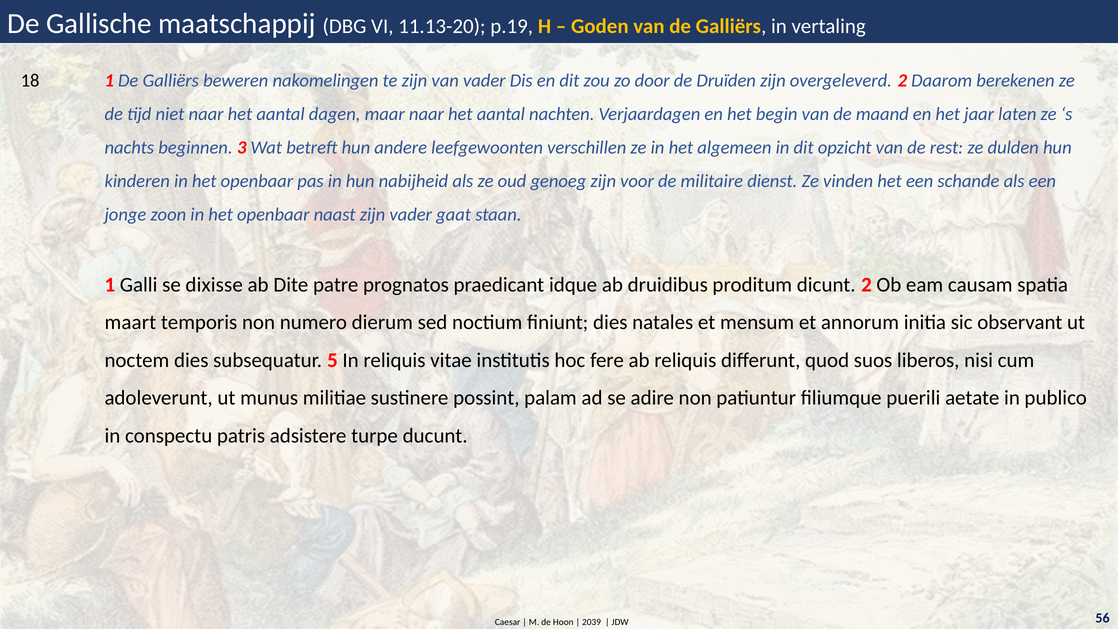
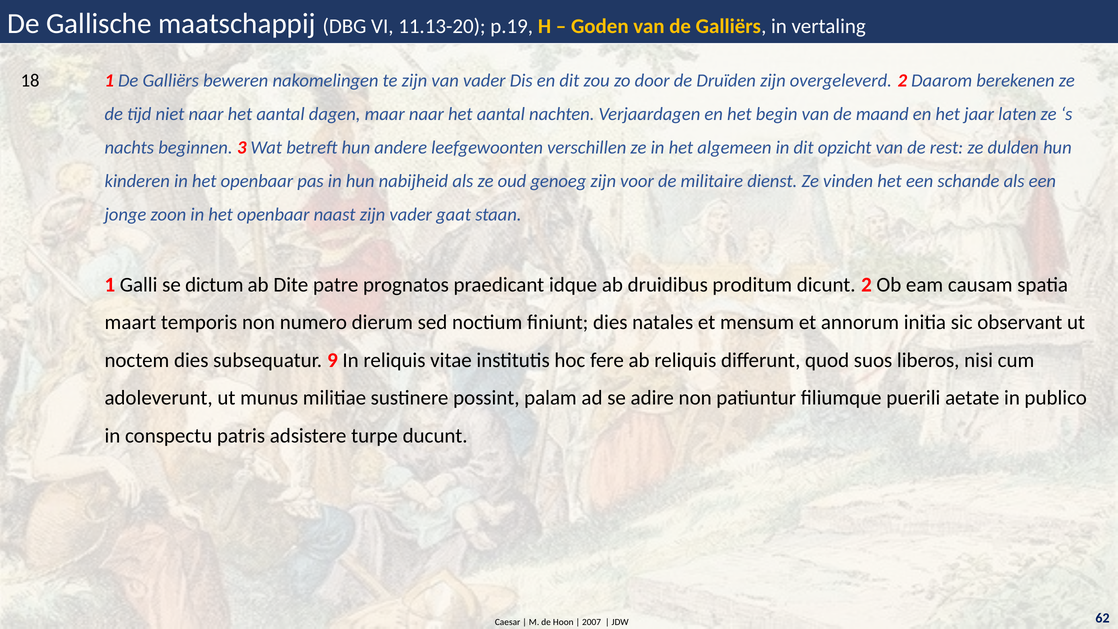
dixisse: dixisse -> dictum
5: 5 -> 9
2039: 2039 -> 2007
56: 56 -> 62
